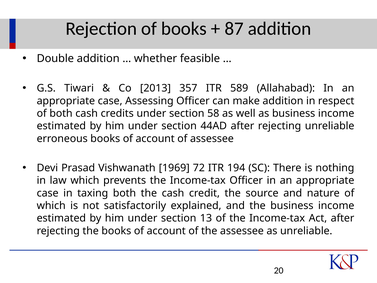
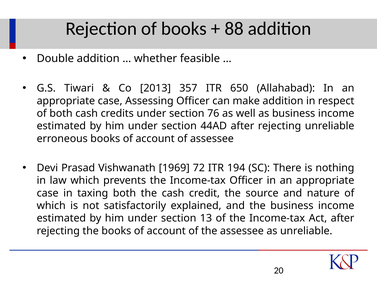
87: 87 -> 88
589: 589 -> 650
58: 58 -> 76
